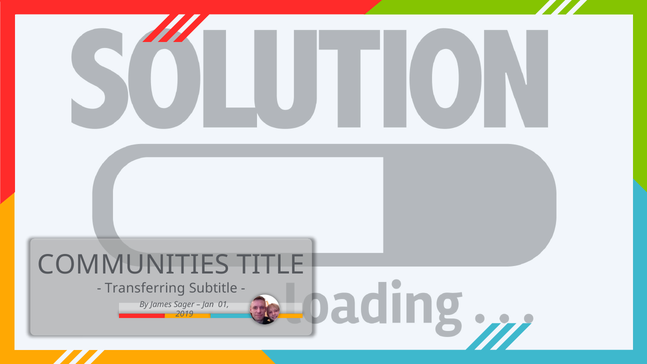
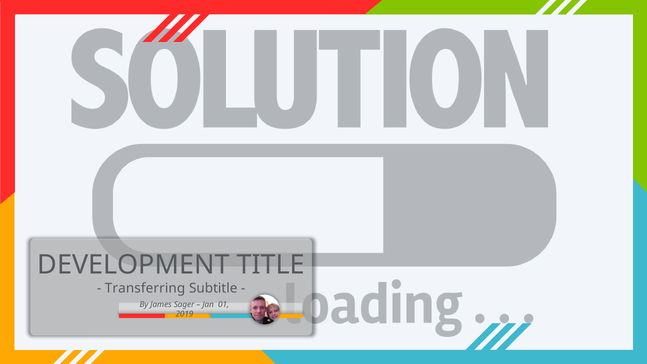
COMMUNITIES: COMMUNITIES -> DEVELOPMENT
